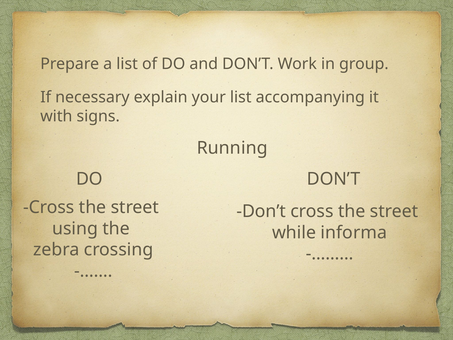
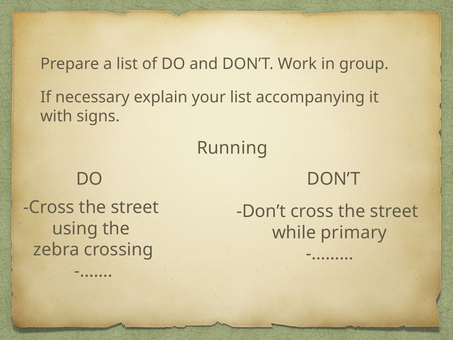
informa: informa -> primary
